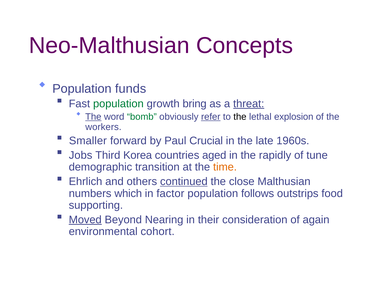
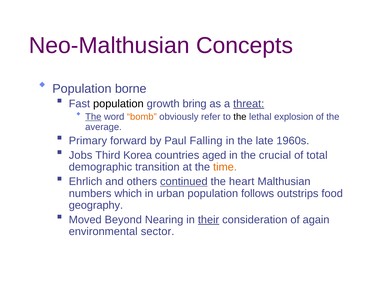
funds: funds -> borne
population at (118, 104) colour: green -> black
bomb colour: green -> orange
refer underline: present -> none
workers: workers -> average
Smaller: Smaller -> Primary
Crucial: Crucial -> Falling
rapidly: rapidly -> crucial
tune: tune -> total
close: close -> heart
factor: factor -> urban
supporting: supporting -> geography
Moved underline: present -> none
their underline: none -> present
cohort: cohort -> sector
